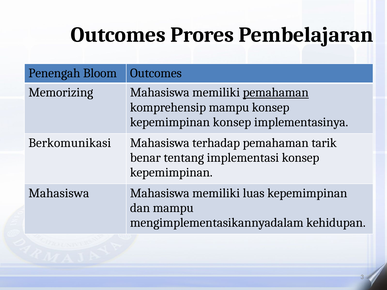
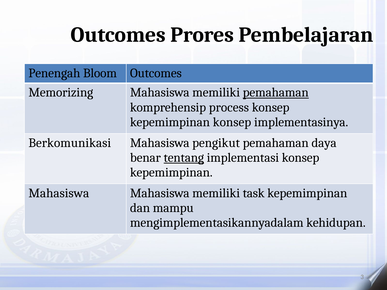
komprehensip mampu: mampu -> process
terhadap: terhadap -> pengikut
tarik: tarik -> daya
tentang underline: none -> present
luas: luas -> task
